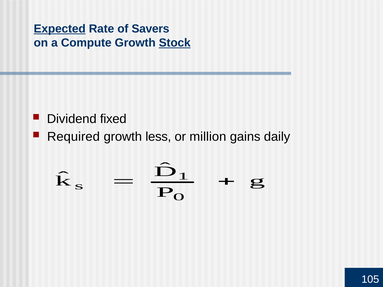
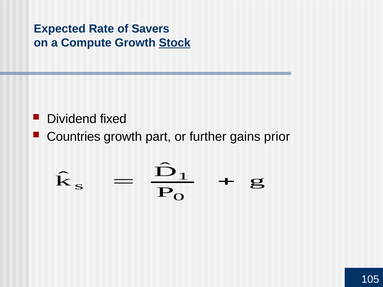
Expected underline: present -> none
Required: Required -> Countries
less: less -> part
million: million -> further
daily: daily -> prior
